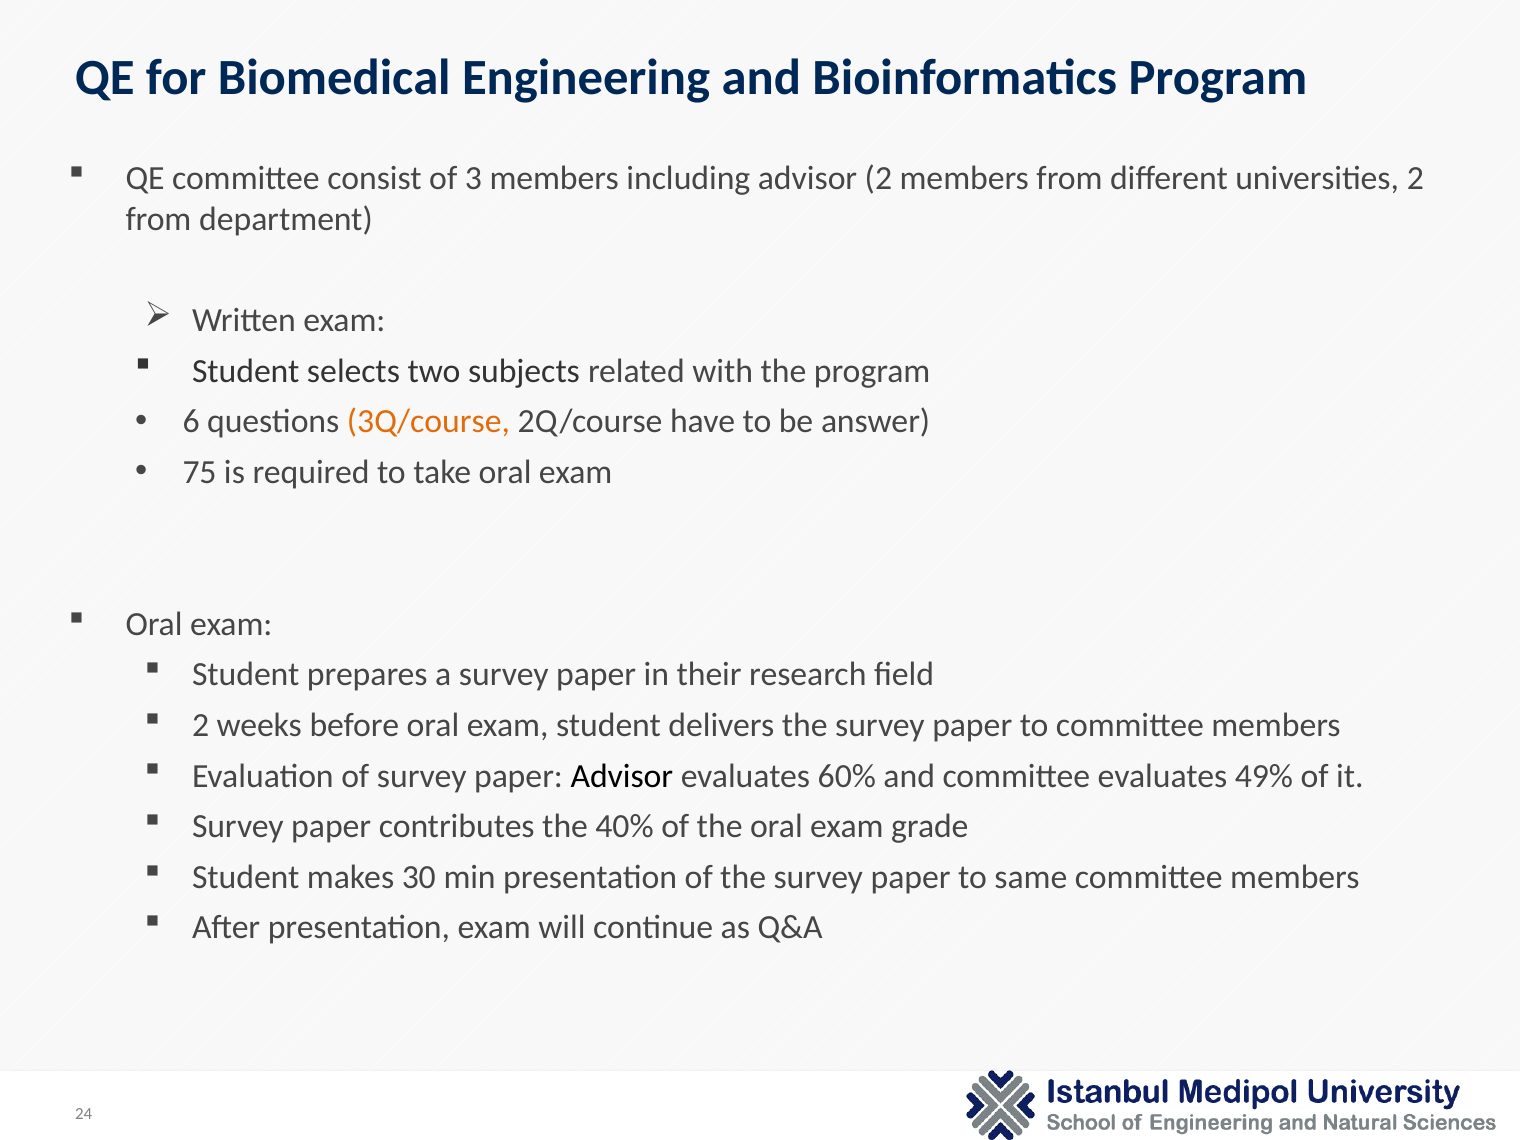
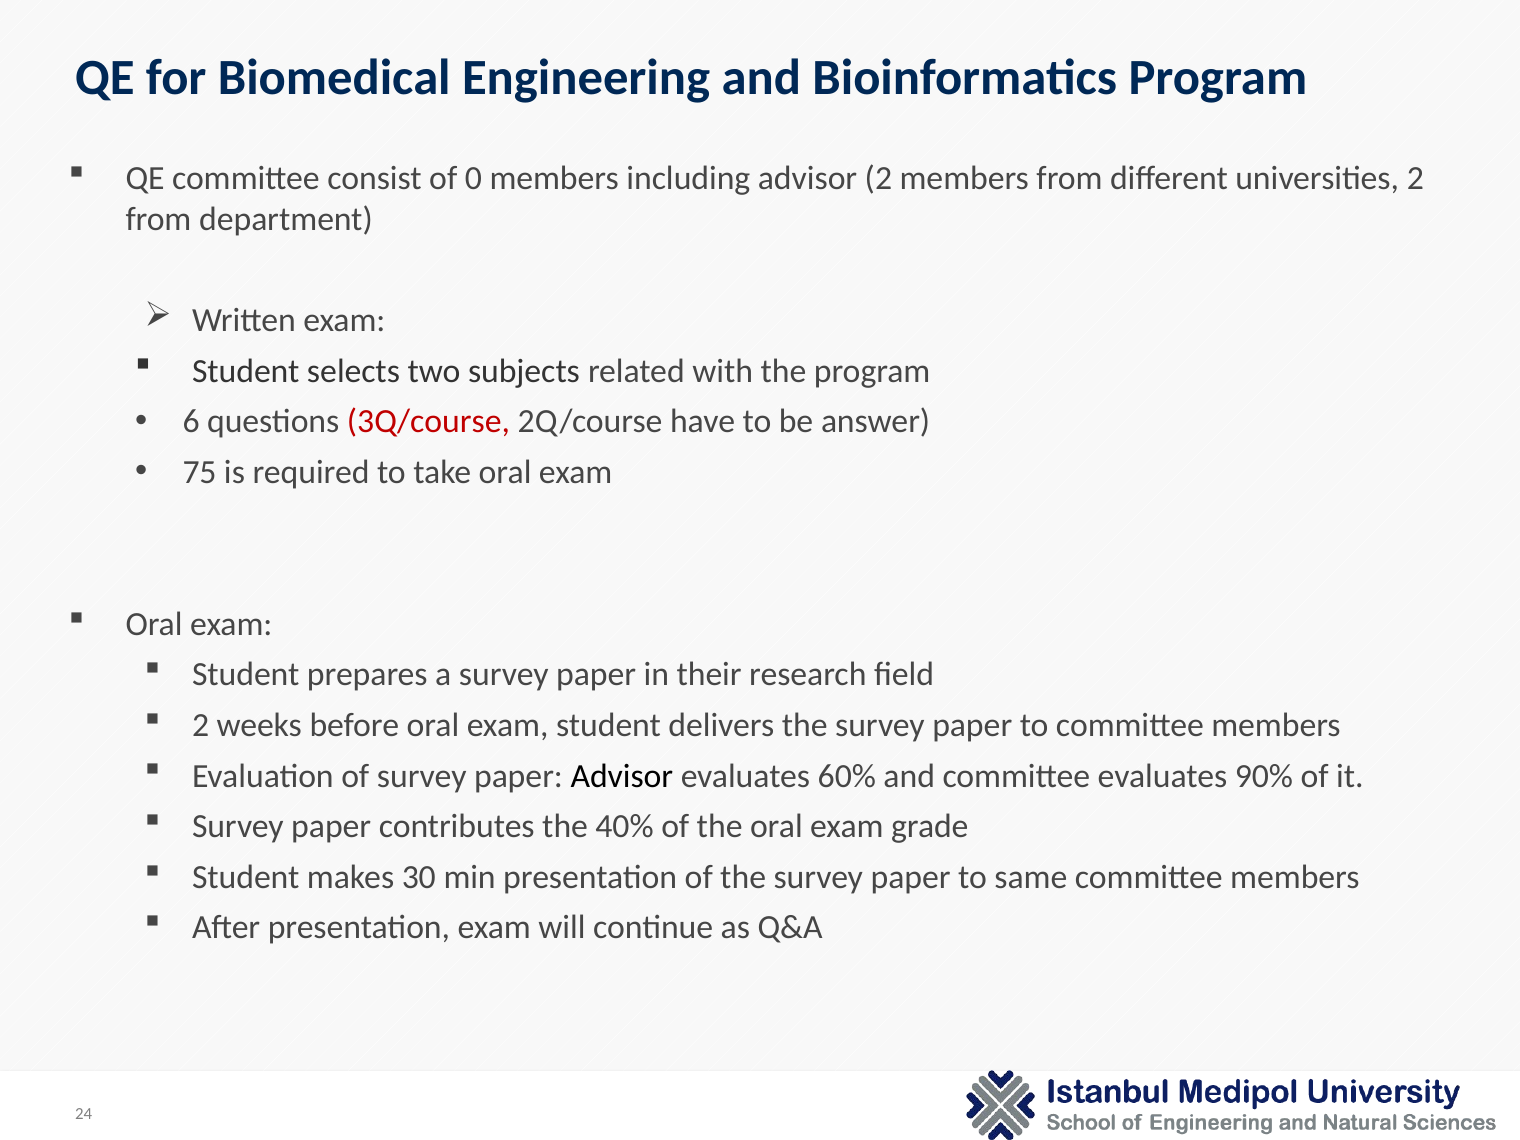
3: 3 -> 0
3Q/course colour: orange -> red
49%: 49% -> 90%
